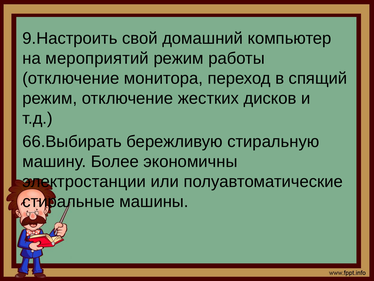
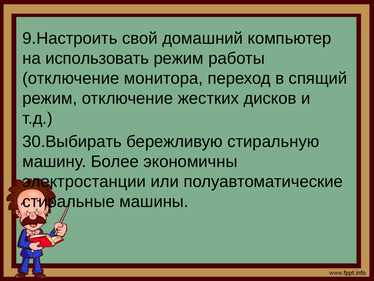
мероприятий: мероприятий -> использовать
66.Выбирать: 66.Выбирать -> 30.Выбирать
